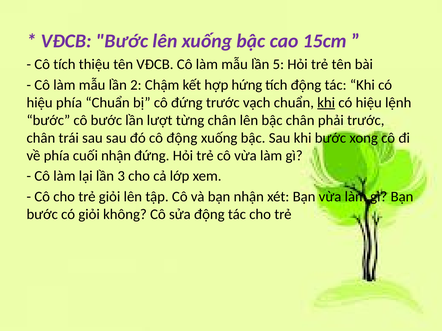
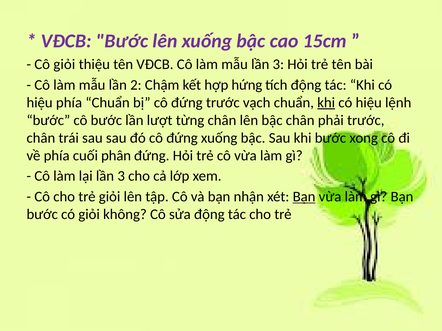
Cô tích: tích -> giỏi
mẫu lần 5: 5 -> 3
đó cô động: động -> đứng
cuối nhận: nhận -> phân
Bạn at (304, 197) underline: none -> present
